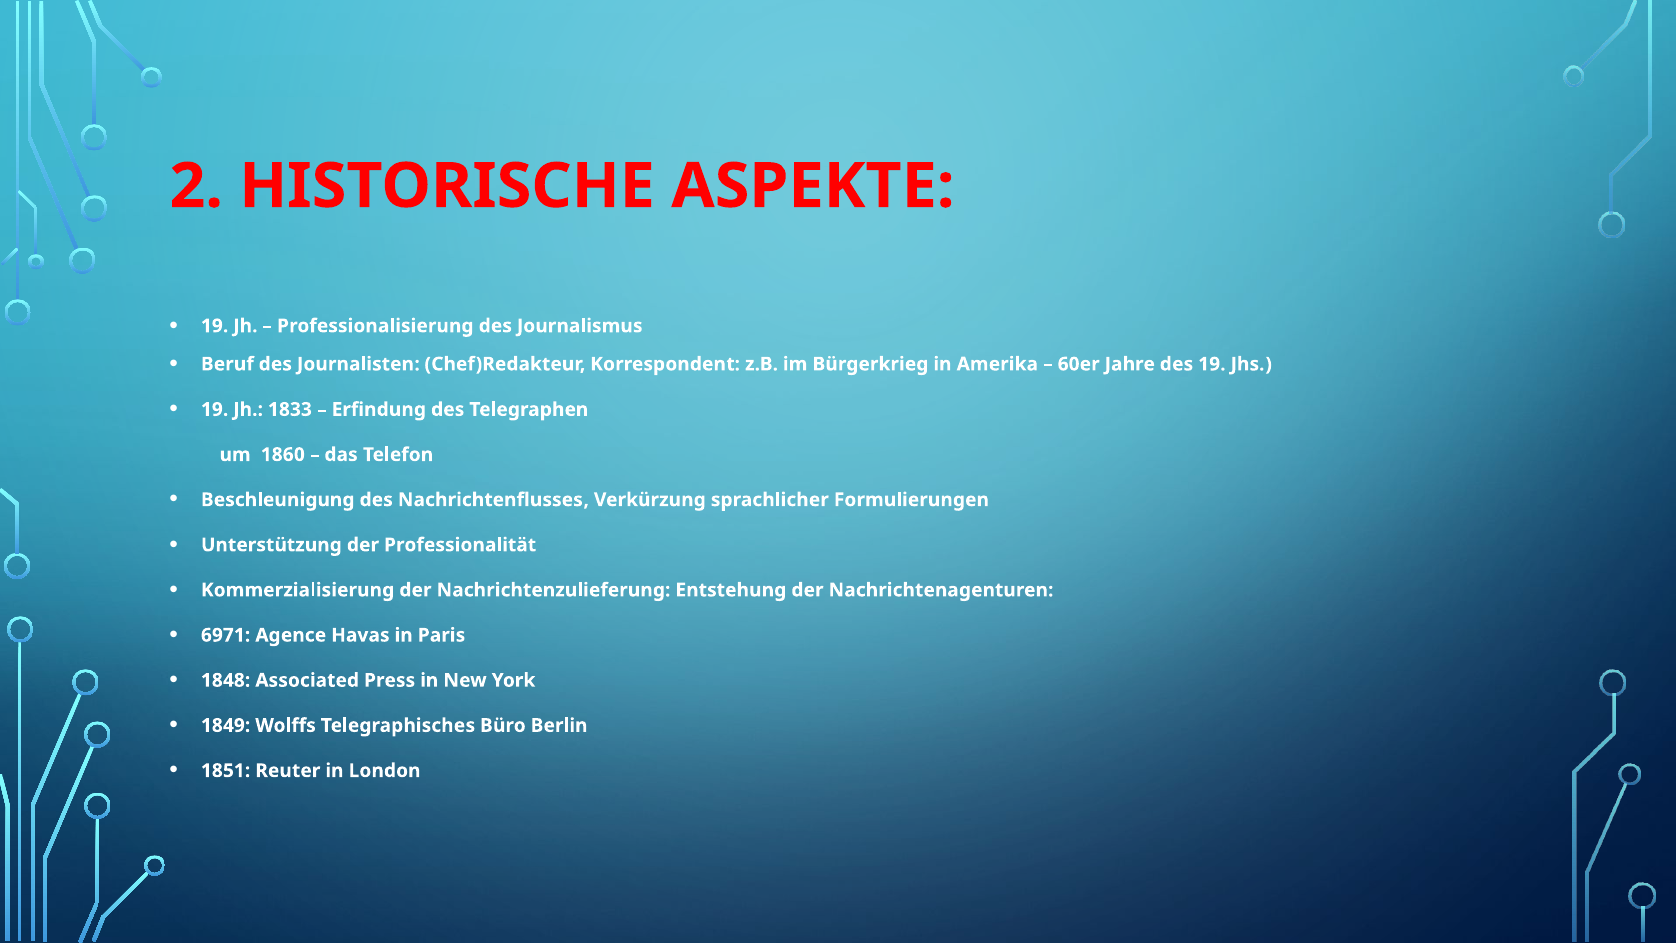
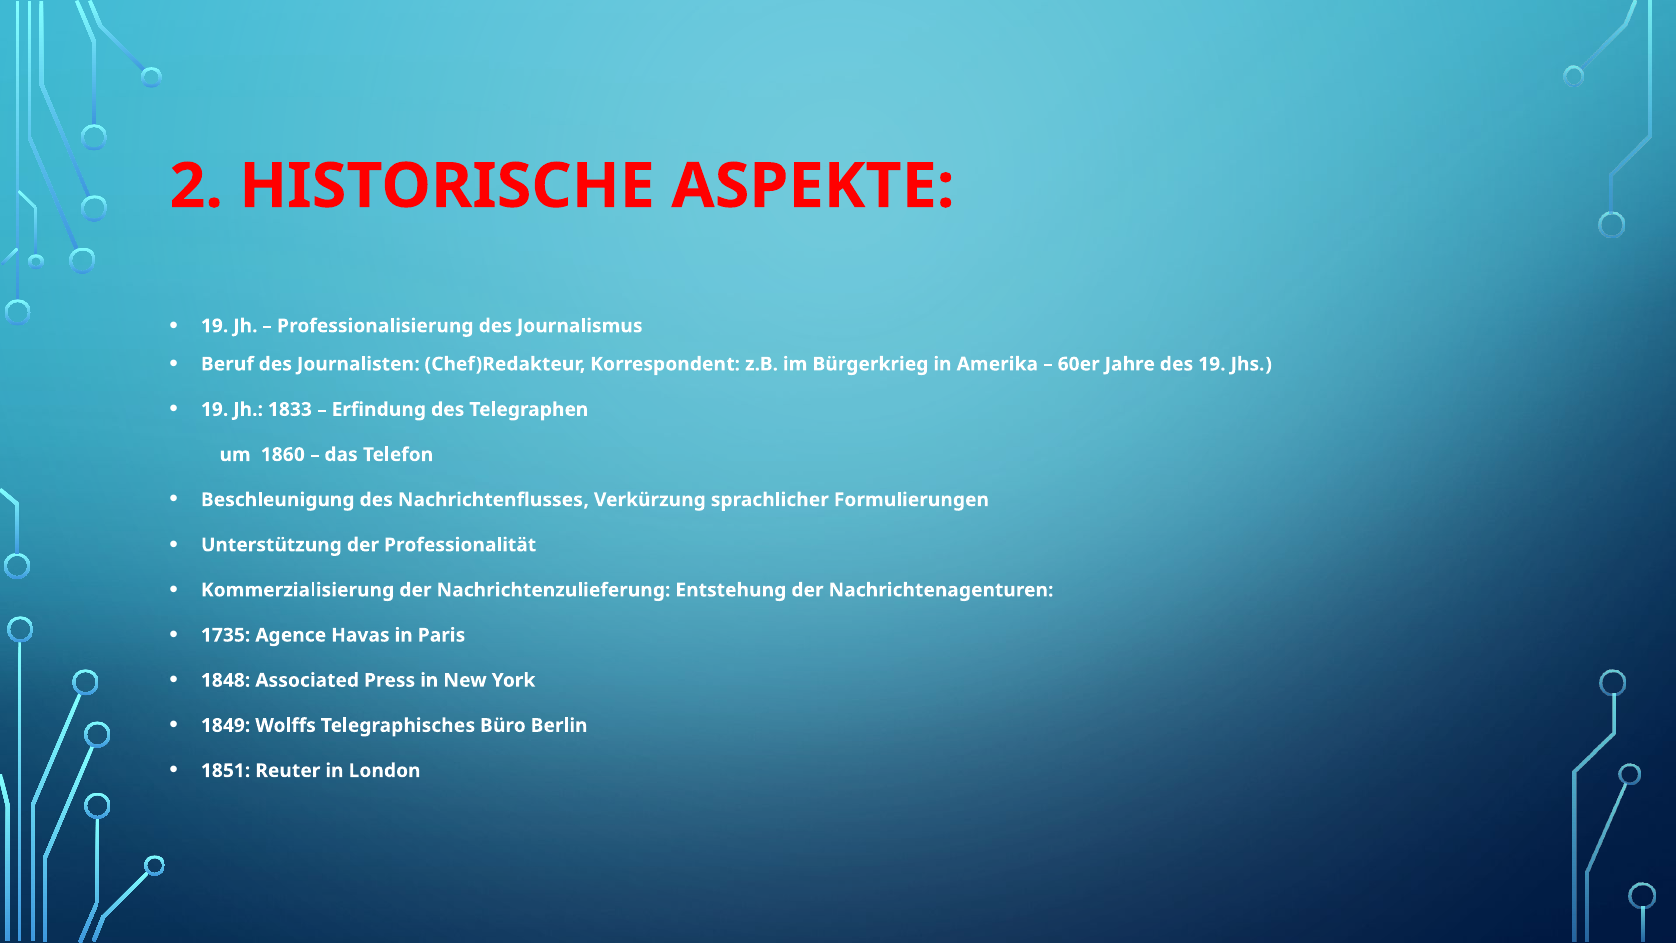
6971: 6971 -> 1735
